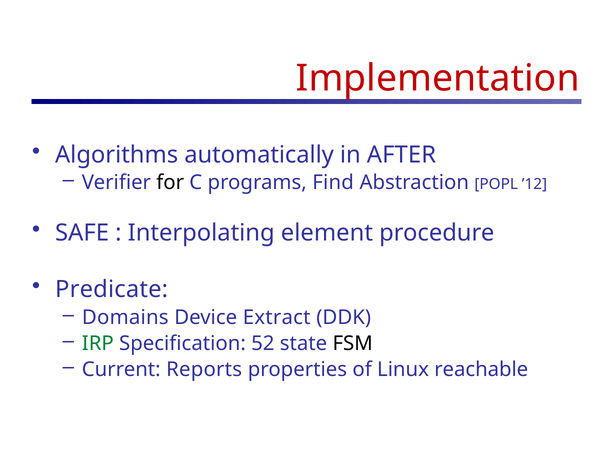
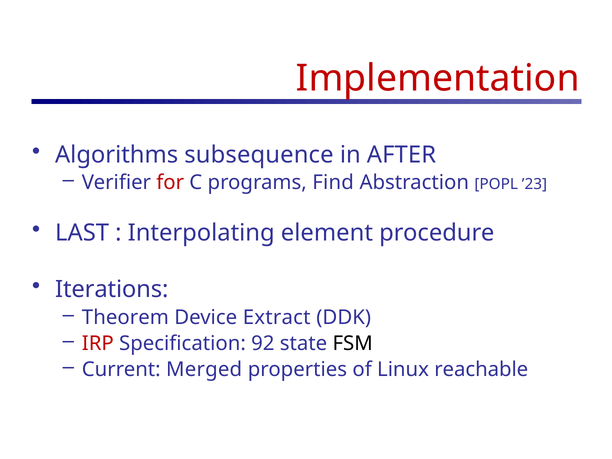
automatically: automatically -> subsequence
for colour: black -> red
’12: ’12 -> ’23
SAFE: SAFE -> LAST
Predicate: Predicate -> Iterations
Domains: Domains -> Theorem
IRP colour: green -> red
52: 52 -> 92
Reports: Reports -> Merged
